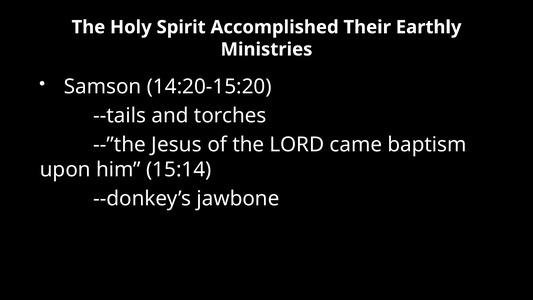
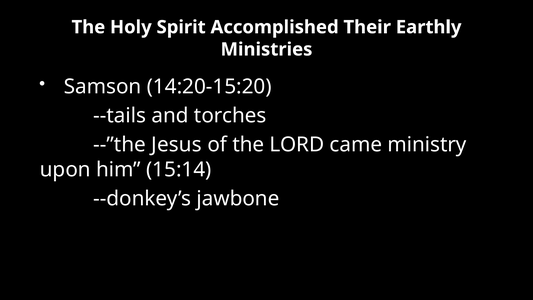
baptism: baptism -> ministry
